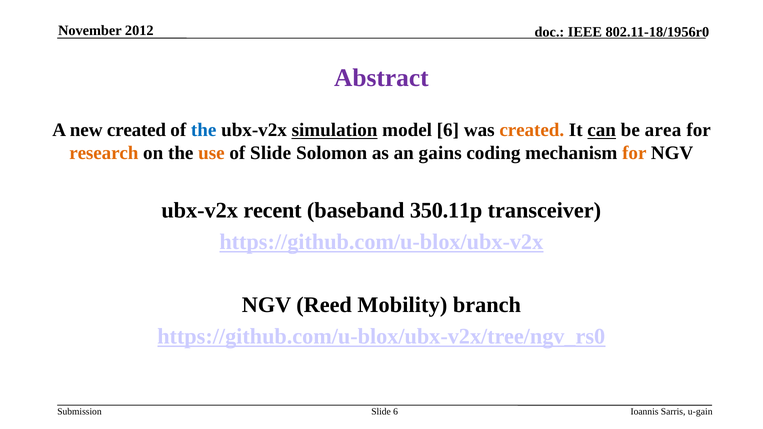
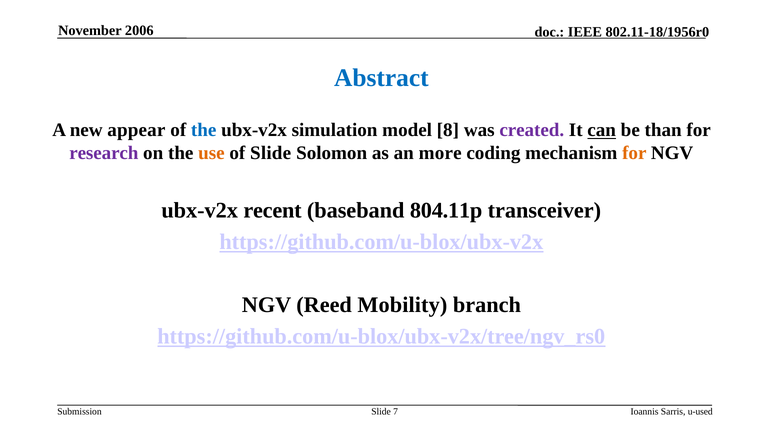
2012: 2012 -> 2006
Abstract colour: purple -> blue
new created: created -> appear
simulation underline: present -> none
model 6: 6 -> 8
created at (532, 130) colour: orange -> purple
area: area -> than
research colour: orange -> purple
gains: gains -> more
350.11p: 350.11p -> 804.11p
Slide 6: 6 -> 7
u-gain: u-gain -> u-used
